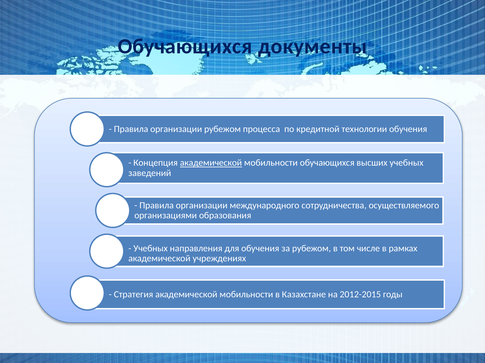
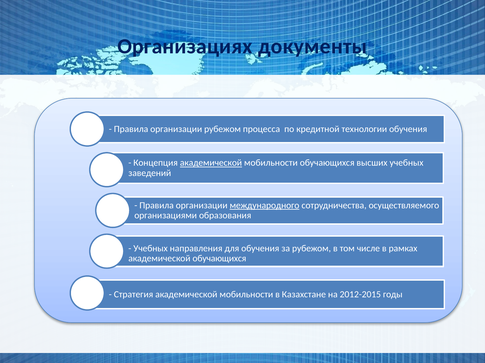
Обучающихся at (185, 46): Обучающихся -> Организациях
международного underline: none -> present
академической учреждениях: учреждениях -> обучающихся
